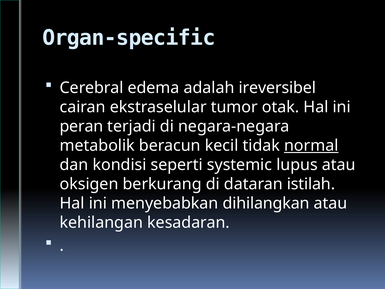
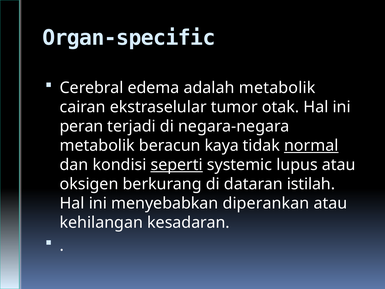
adalah ireversibel: ireversibel -> metabolik
kecil: kecil -> kaya
seperti underline: none -> present
dihilangkan: dihilangkan -> diperankan
